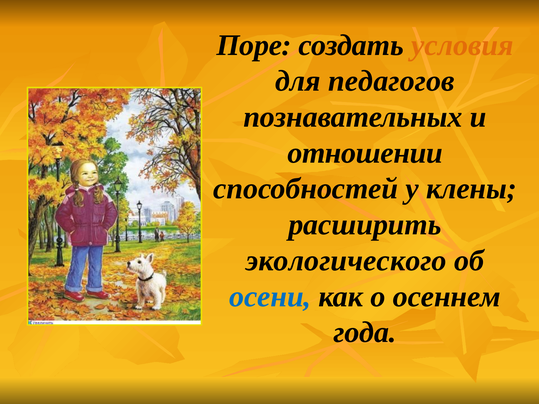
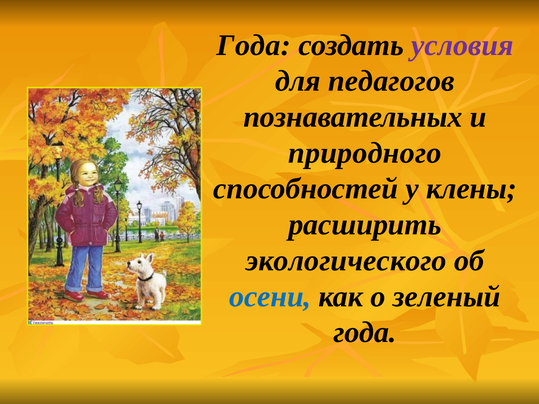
Поре at (254, 45): Поре -> Года
условия colour: orange -> purple
отношении: отношении -> природного
осеннем: осеннем -> зеленый
